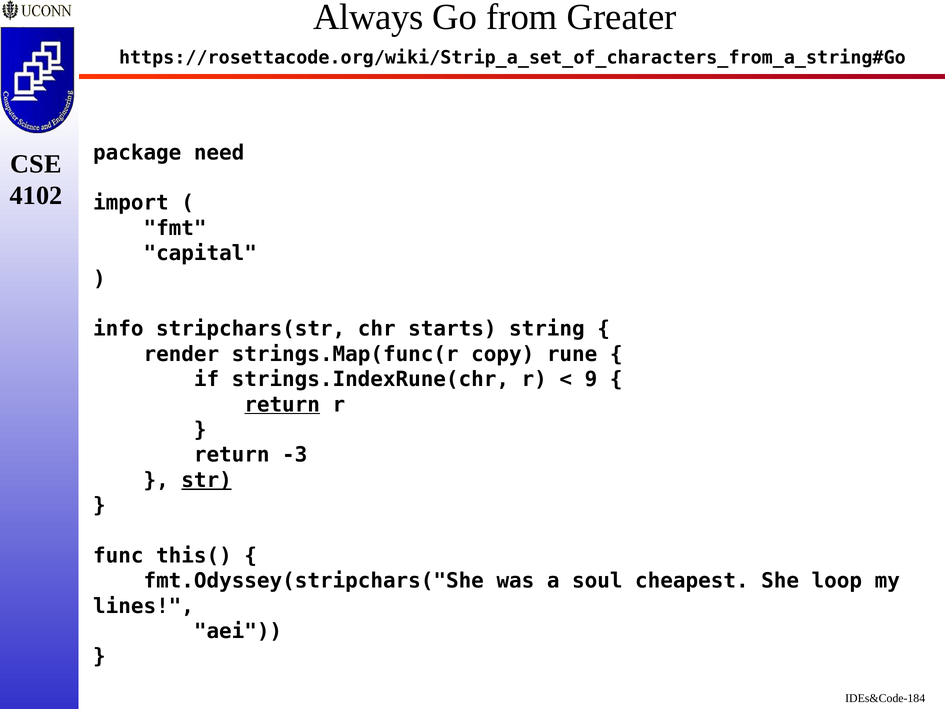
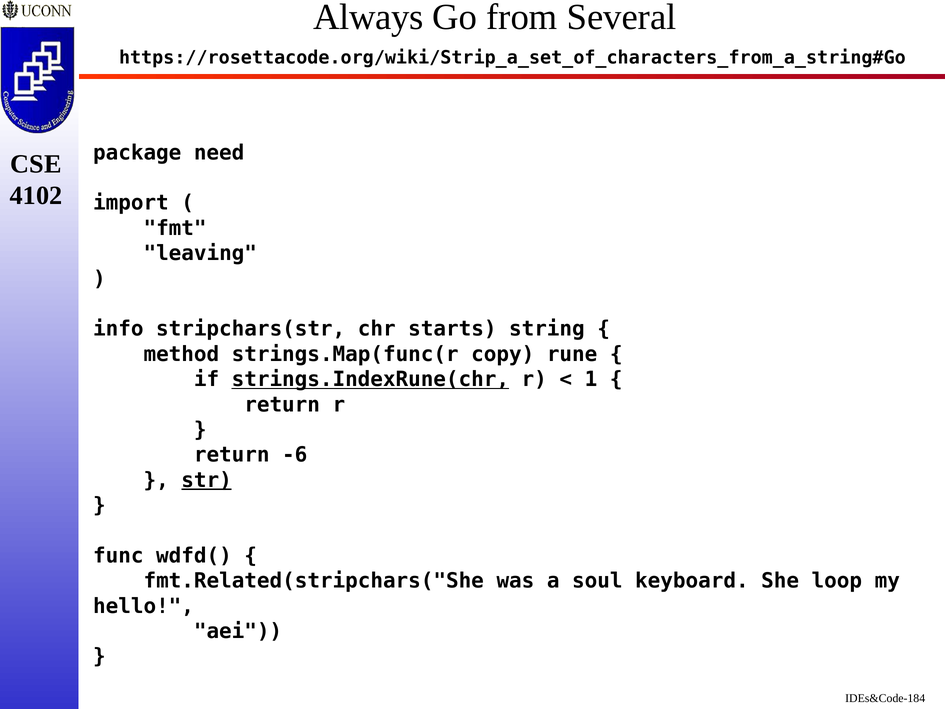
Greater: Greater -> Several
capital: capital -> leaving
render: render -> method
strings.IndexRune(chr underline: none -> present
9: 9 -> 1
return at (282, 404) underline: present -> none
-3: -3 -> -6
this(: this( -> wdfd(
fmt.Odyssey(stripchars("She: fmt.Odyssey(stripchars("She -> fmt.Related(stripchars("She
cheapest: cheapest -> keyboard
lines: lines -> hello
